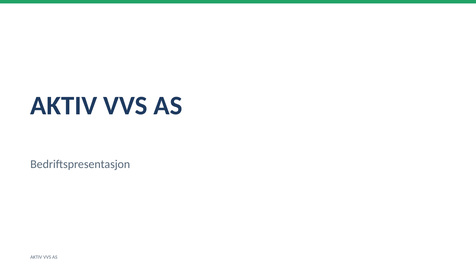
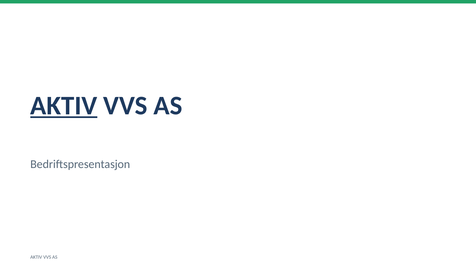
AKTIV at (64, 106) underline: none -> present
